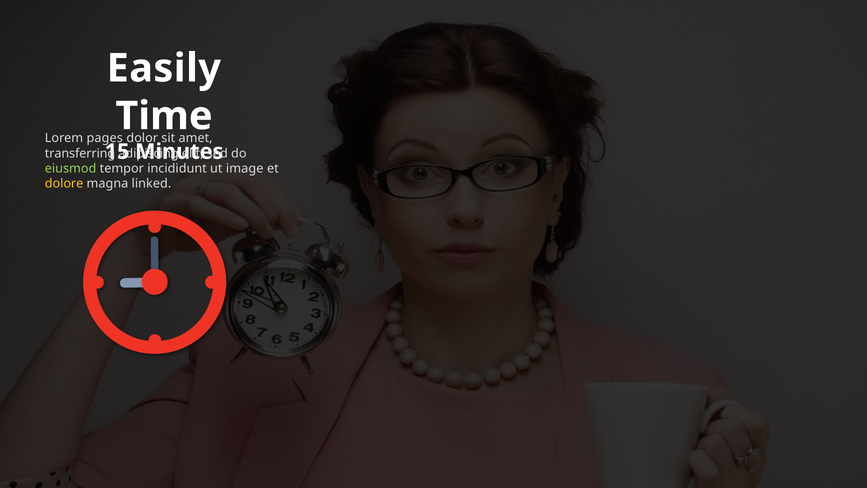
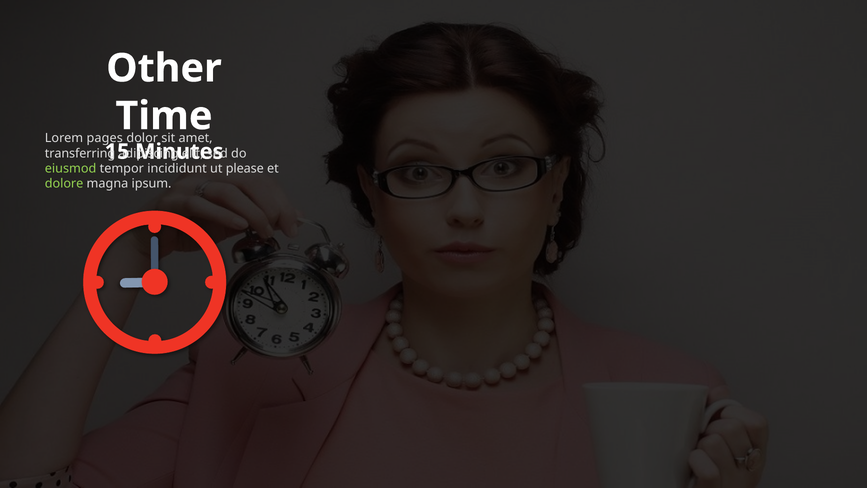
Easily: Easily -> Other
image: image -> please
dolore colour: yellow -> light green
linked: linked -> ipsum
